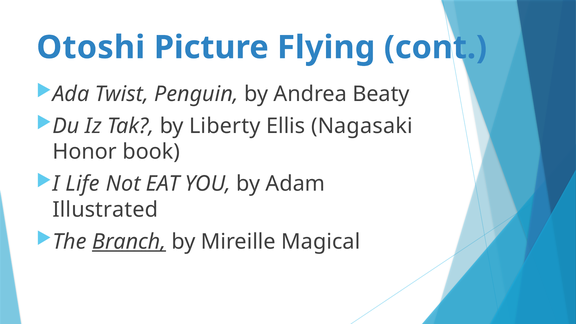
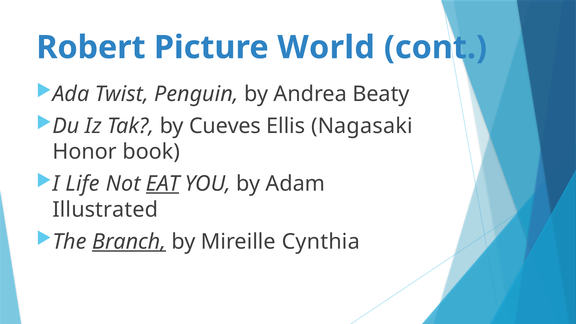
Otoshi: Otoshi -> Robert
Flying: Flying -> World
Liberty: Liberty -> Cueves
EAT underline: none -> present
Magical: Magical -> Cynthia
